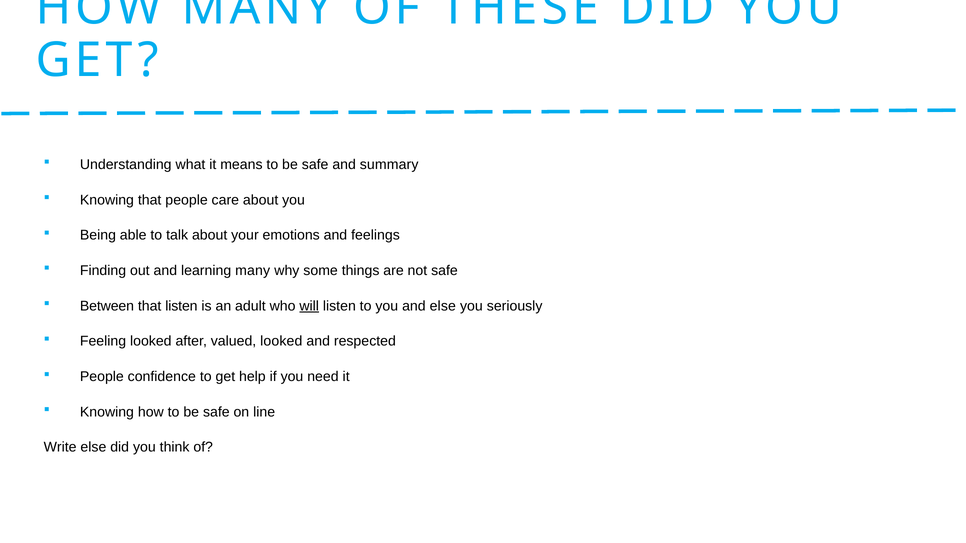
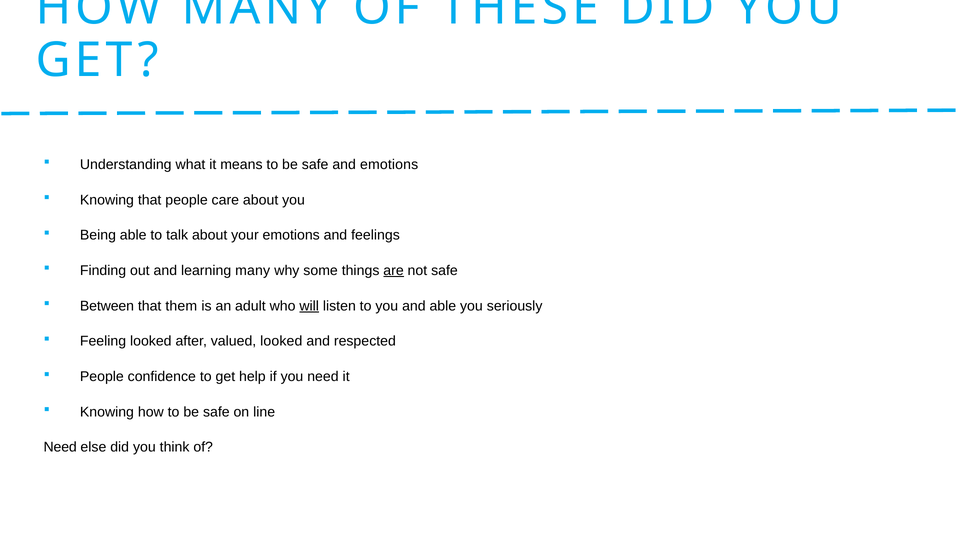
and summary: summary -> emotions
are underline: none -> present
that listen: listen -> them
and else: else -> able
Write at (60, 448): Write -> Need
